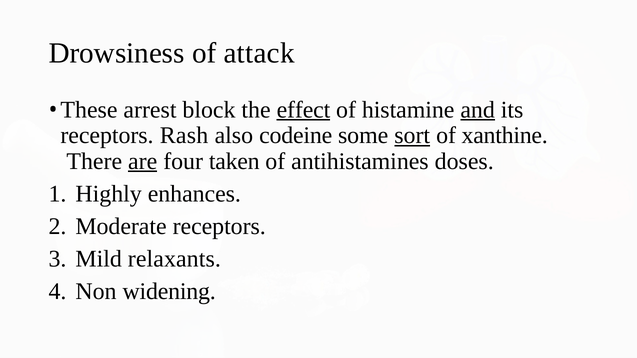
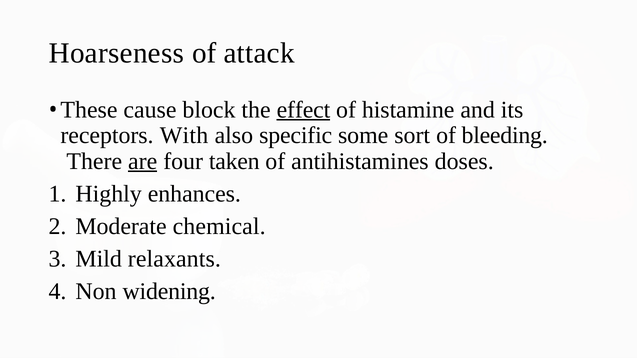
Drowsiness: Drowsiness -> Hoarseness
arrest: arrest -> cause
and underline: present -> none
Rash: Rash -> With
codeine: codeine -> specific
sort underline: present -> none
xanthine: xanthine -> bleeding
Moderate receptors: receptors -> chemical
